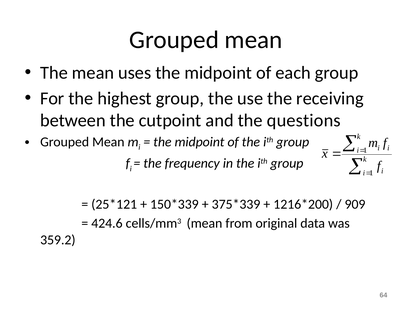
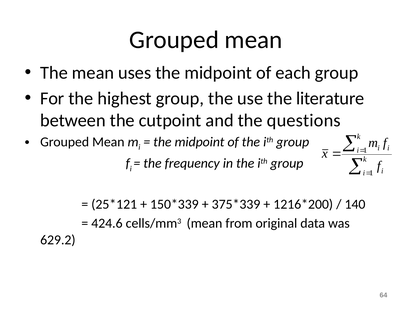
receiving: receiving -> literature
909: 909 -> 140
359.2: 359.2 -> 629.2
